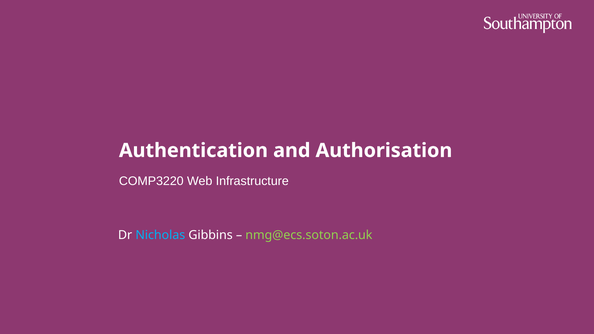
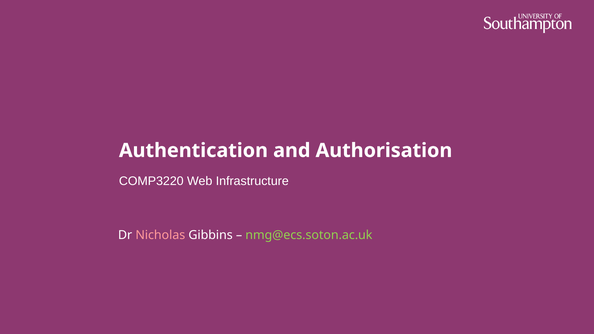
Nicholas colour: light blue -> pink
